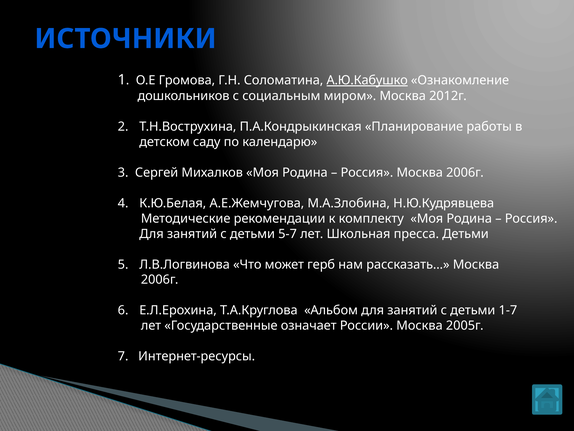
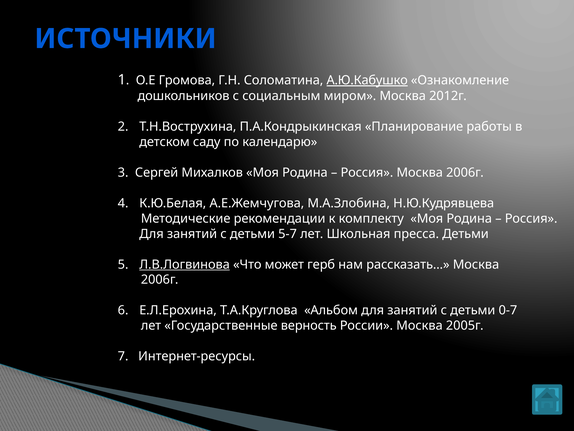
Л.В.Логвинова underline: none -> present
1-7: 1-7 -> 0-7
означает: означает -> верность
